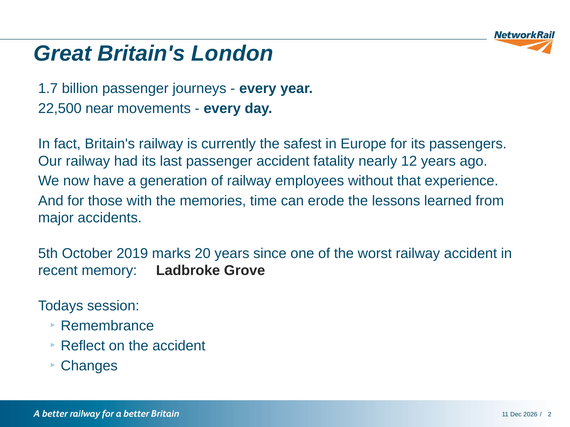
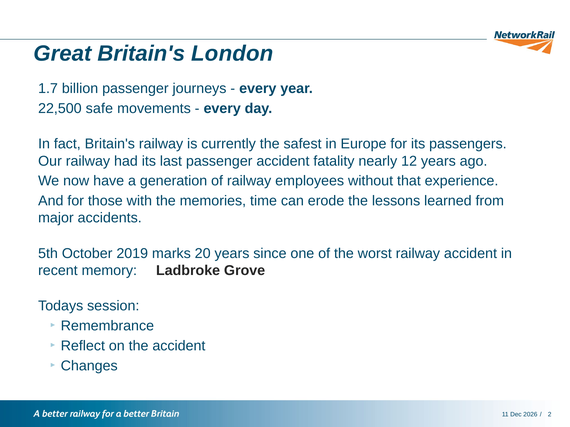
near: near -> safe
